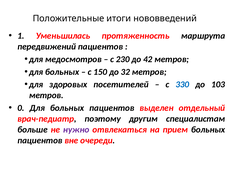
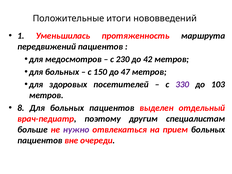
32: 32 -> 47
330 colour: blue -> purple
0: 0 -> 8
